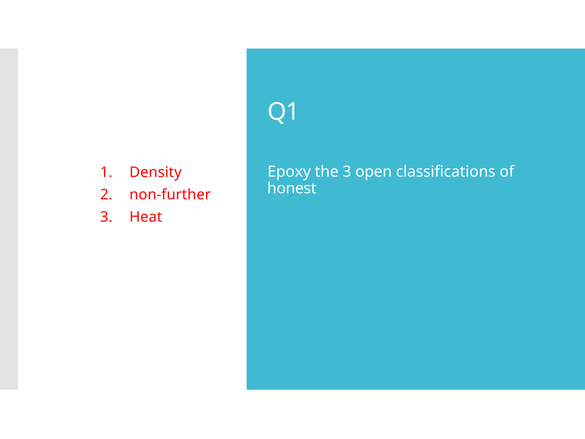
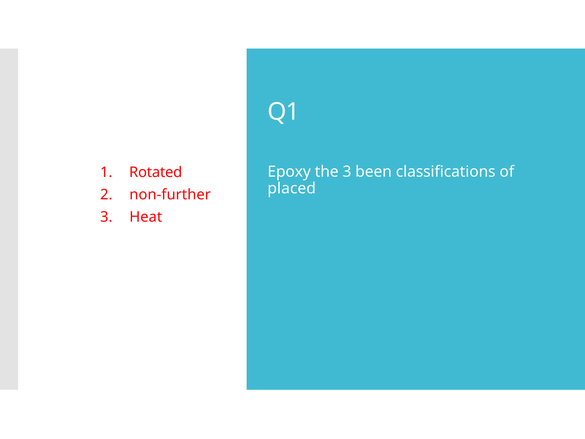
open: open -> been
Density: Density -> Rotated
honest: honest -> placed
